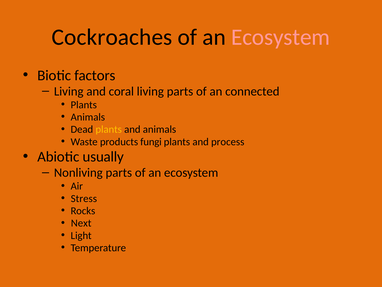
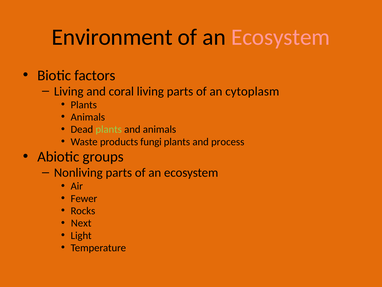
Cockroaches: Cockroaches -> Environment
connected: connected -> cytoplasm
plants at (109, 129) colour: yellow -> light green
usually: usually -> groups
Stress: Stress -> Fewer
